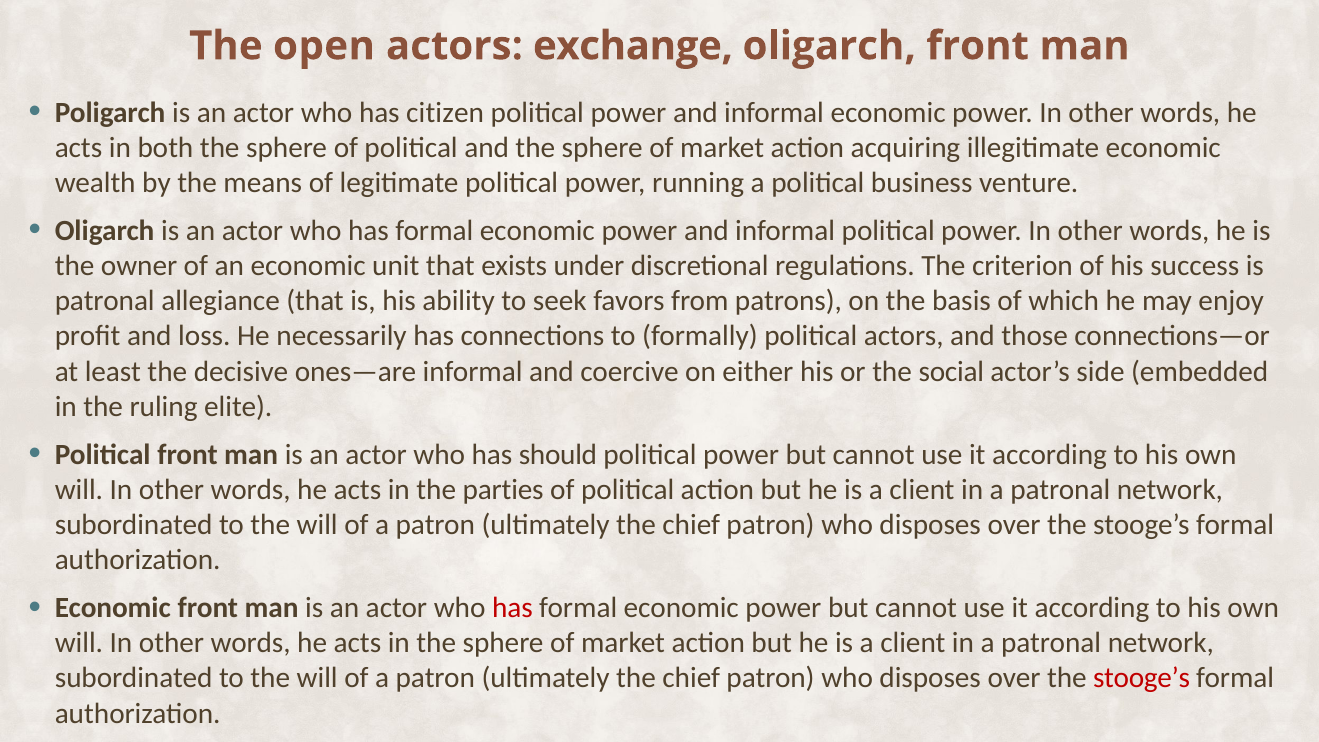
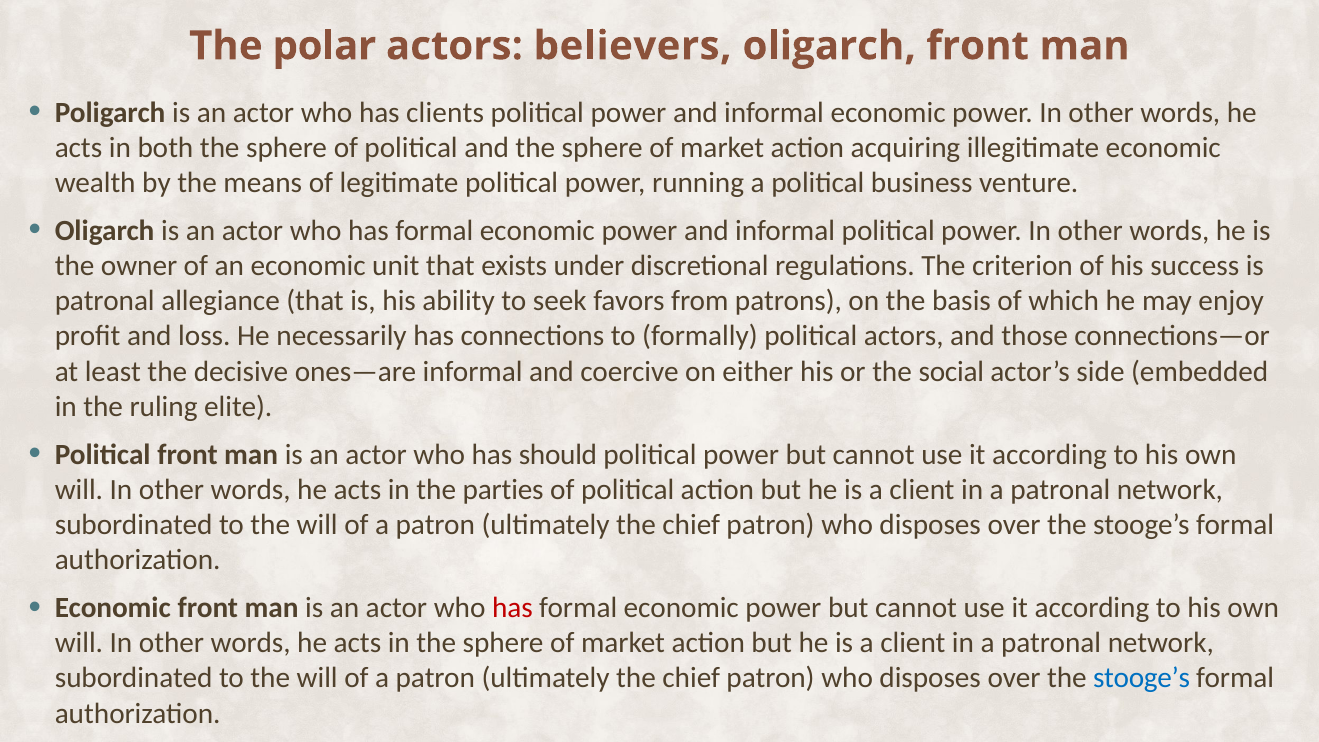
open: open -> polar
exchange: exchange -> believers
citizen: citizen -> clients
stooge’s at (1142, 678) colour: red -> blue
